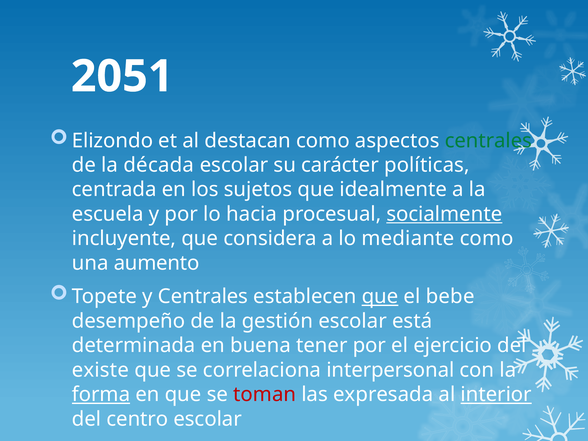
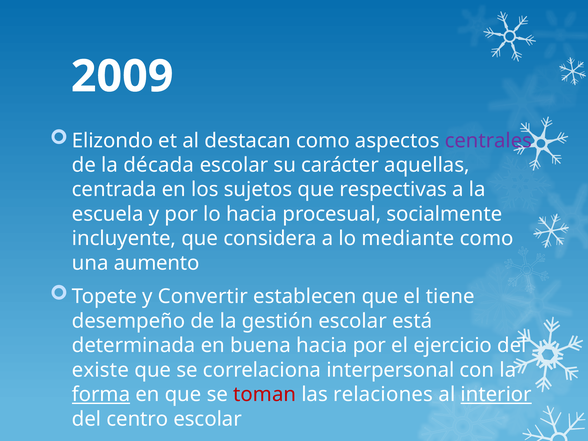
2051: 2051 -> 2009
centrales at (488, 141) colour: green -> purple
políticas: políticas -> aquellas
idealmente: idealmente -> respectivas
socialmente underline: present -> none
y Centrales: Centrales -> Convertir
que at (380, 297) underline: present -> none
bebe: bebe -> tiene
buena tener: tener -> hacia
expresada: expresada -> relaciones
